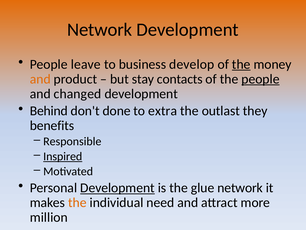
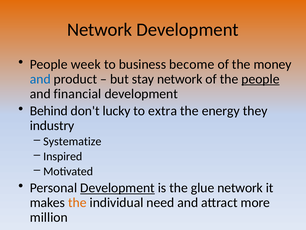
leave: leave -> week
develop: develop -> become
the at (241, 64) underline: present -> none
and at (40, 79) colour: orange -> blue
stay contacts: contacts -> network
changed: changed -> financial
done: done -> lucky
outlast: outlast -> energy
benefits: benefits -> industry
Responsible: Responsible -> Systematize
Inspired underline: present -> none
